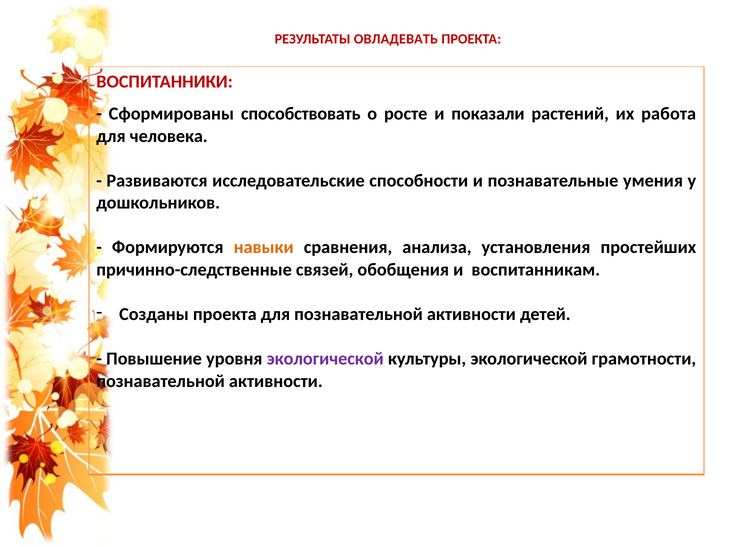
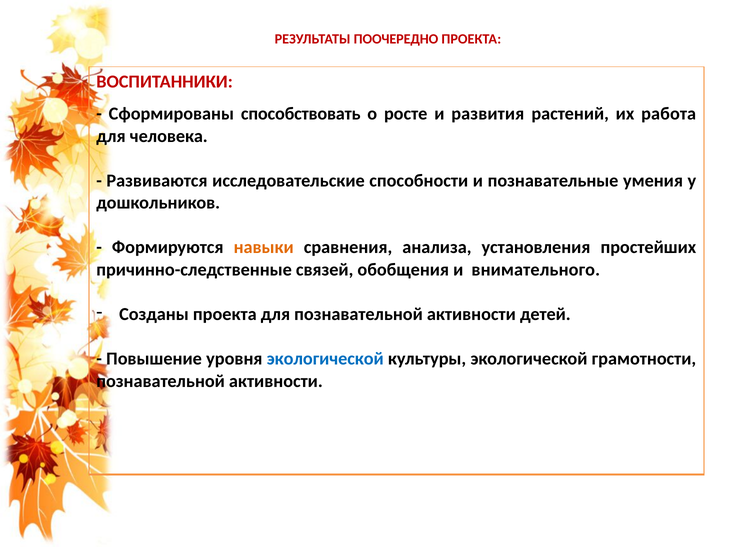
ОВЛАДЕВАТЬ: ОВЛАДЕВАТЬ -> ПООЧЕРЕДНО
показали: показали -> развития
воспитанникам: воспитанникам -> внимательного
экологической at (325, 359) colour: purple -> blue
